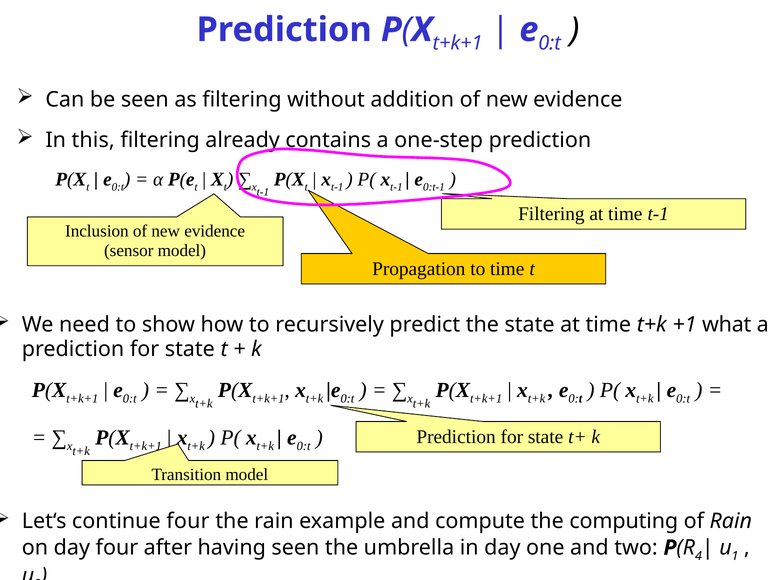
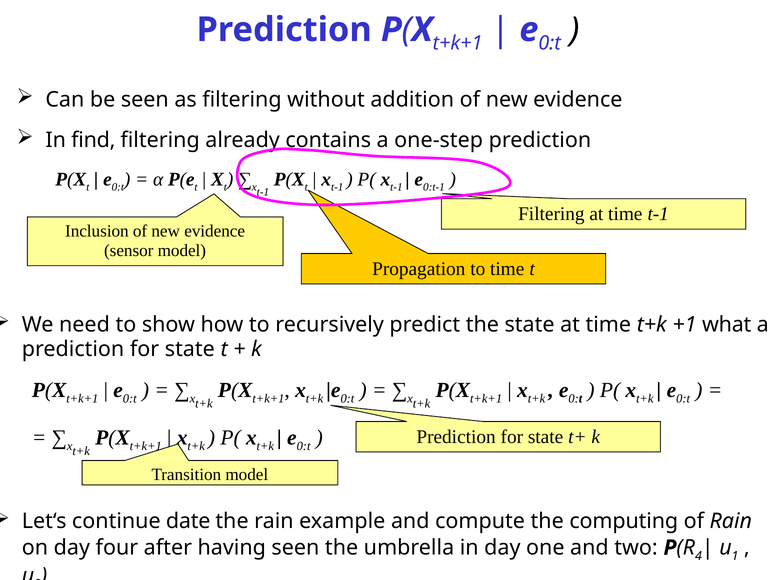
this: this -> find
continue four: four -> date
